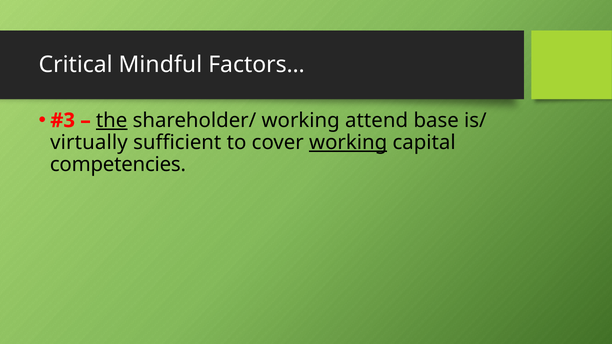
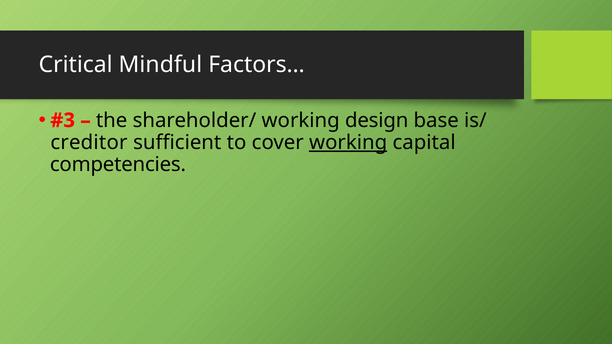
the underline: present -> none
attend: attend -> design
virtually: virtually -> creditor
